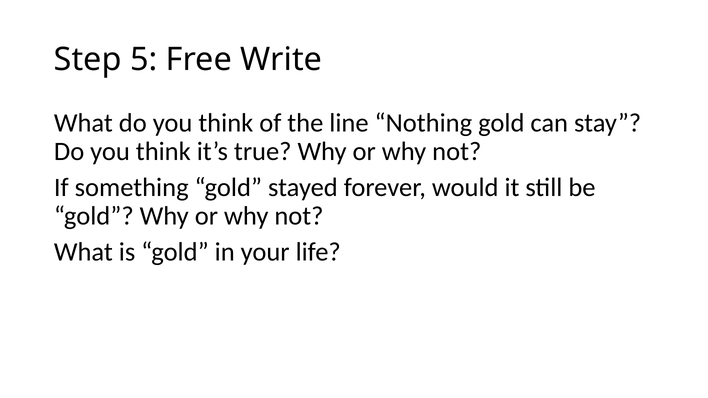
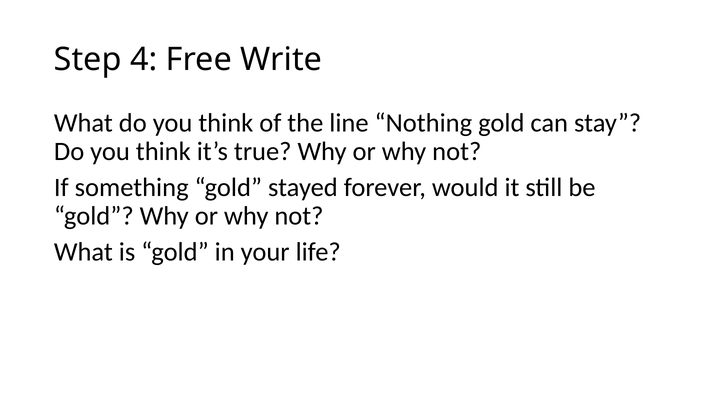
5: 5 -> 4
